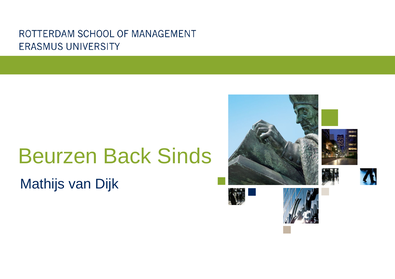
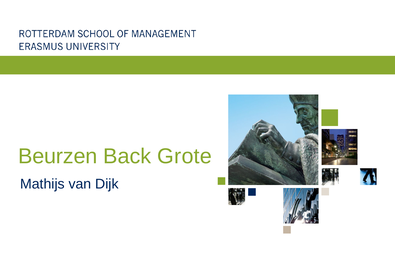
Sinds: Sinds -> Grote
